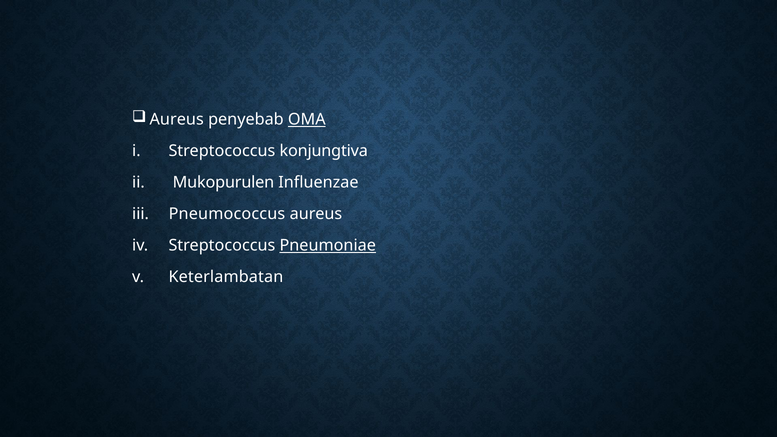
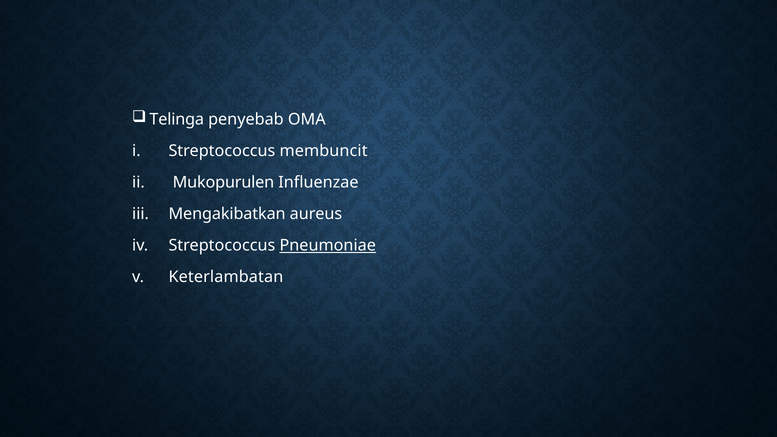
Aureus at (177, 120): Aureus -> Telinga
OMA underline: present -> none
konjungtiva: konjungtiva -> membuncit
Pneumococcus: Pneumococcus -> Mengakibatkan
